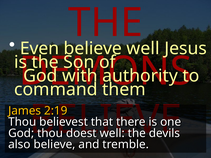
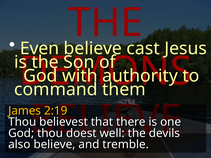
well at (143, 48): well -> cast
